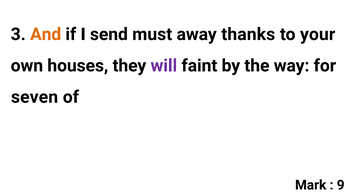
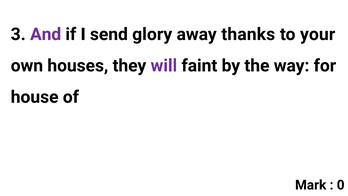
And colour: orange -> purple
must: must -> glory
seven: seven -> house
9: 9 -> 0
